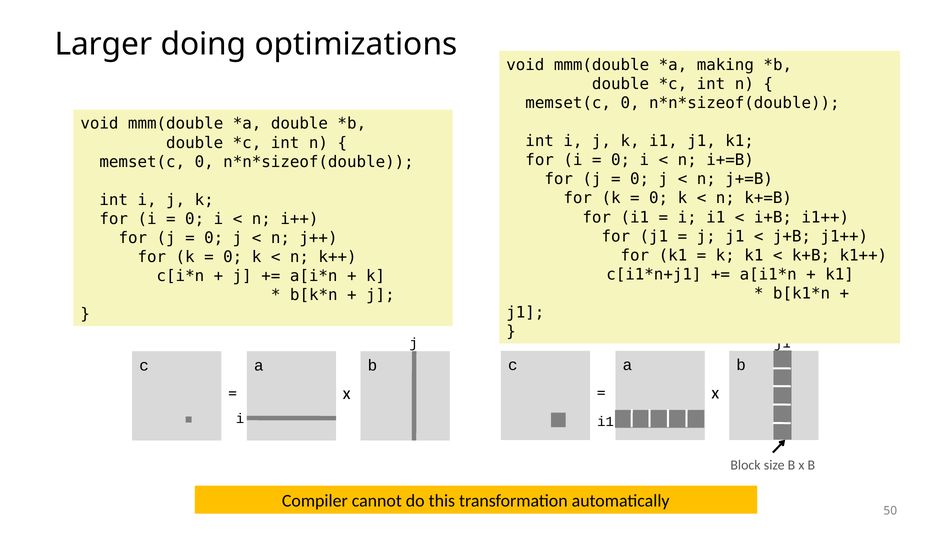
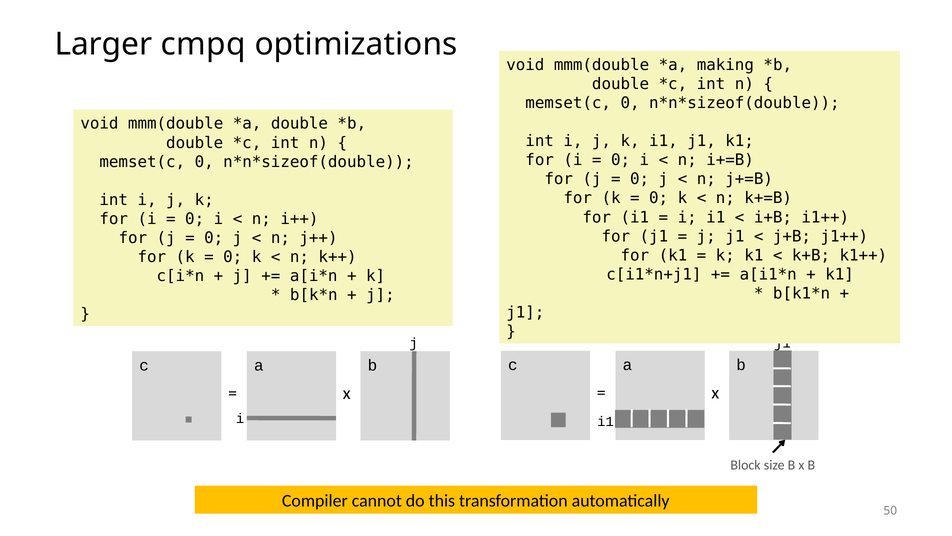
doing: doing -> cmpq
